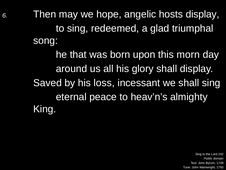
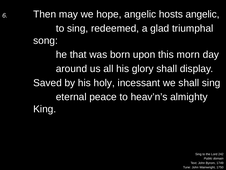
hosts display: display -> angelic
loss: loss -> holy
